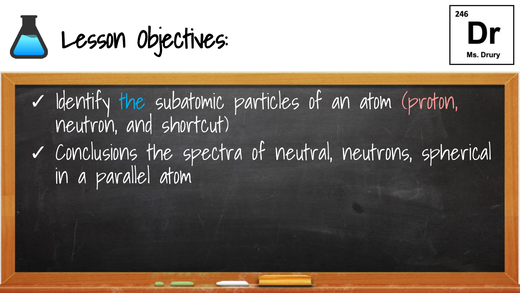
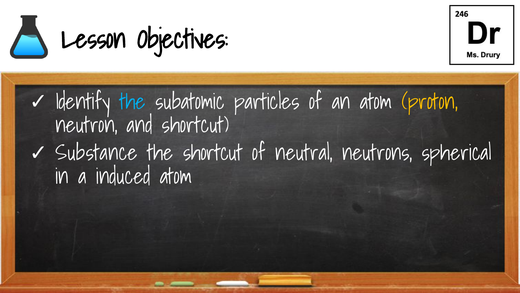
proton colour: pink -> yellow
Conclusions: Conclusions -> Substance
the spectra: spectra -> shortcut
parallel: parallel -> induced
